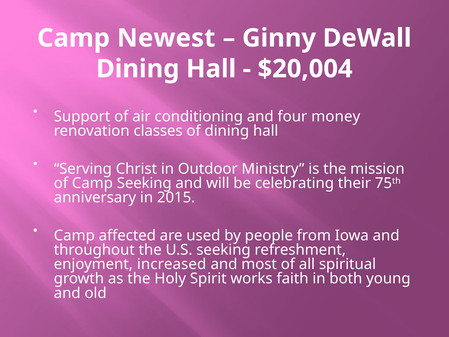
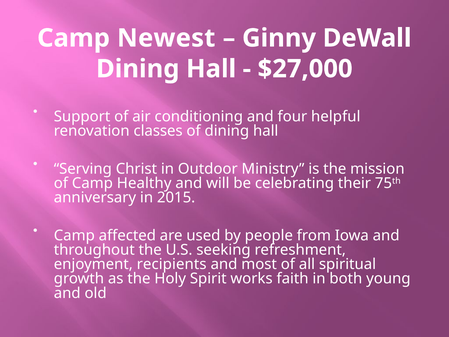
$20,004: $20,004 -> $27,000
money: money -> helpful
Camp Seeking: Seeking -> Healthy
increased: increased -> recipients
